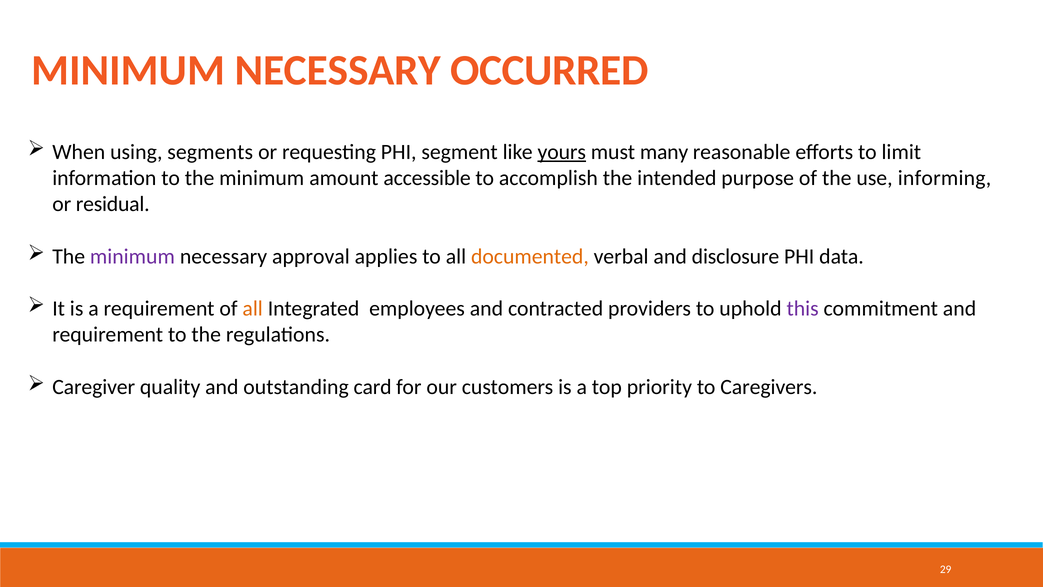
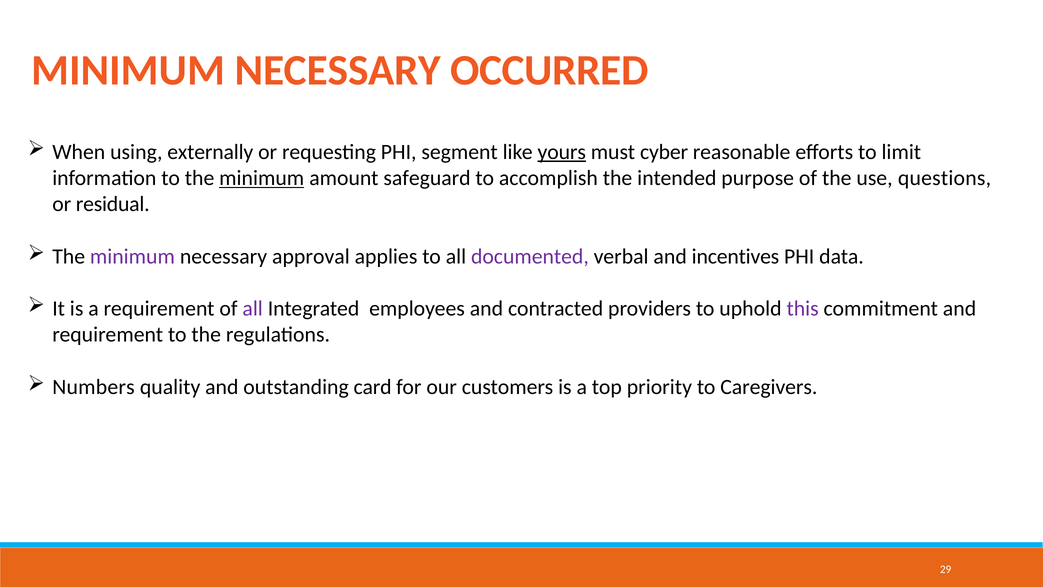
segments: segments -> externally
many: many -> cyber
minimum at (262, 178) underline: none -> present
accessible: accessible -> safeguard
informing: informing -> questions
documented colour: orange -> purple
disclosure: disclosure -> incentives
all at (253, 308) colour: orange -> purple
Caregiver: Caregiver -> Numbers
